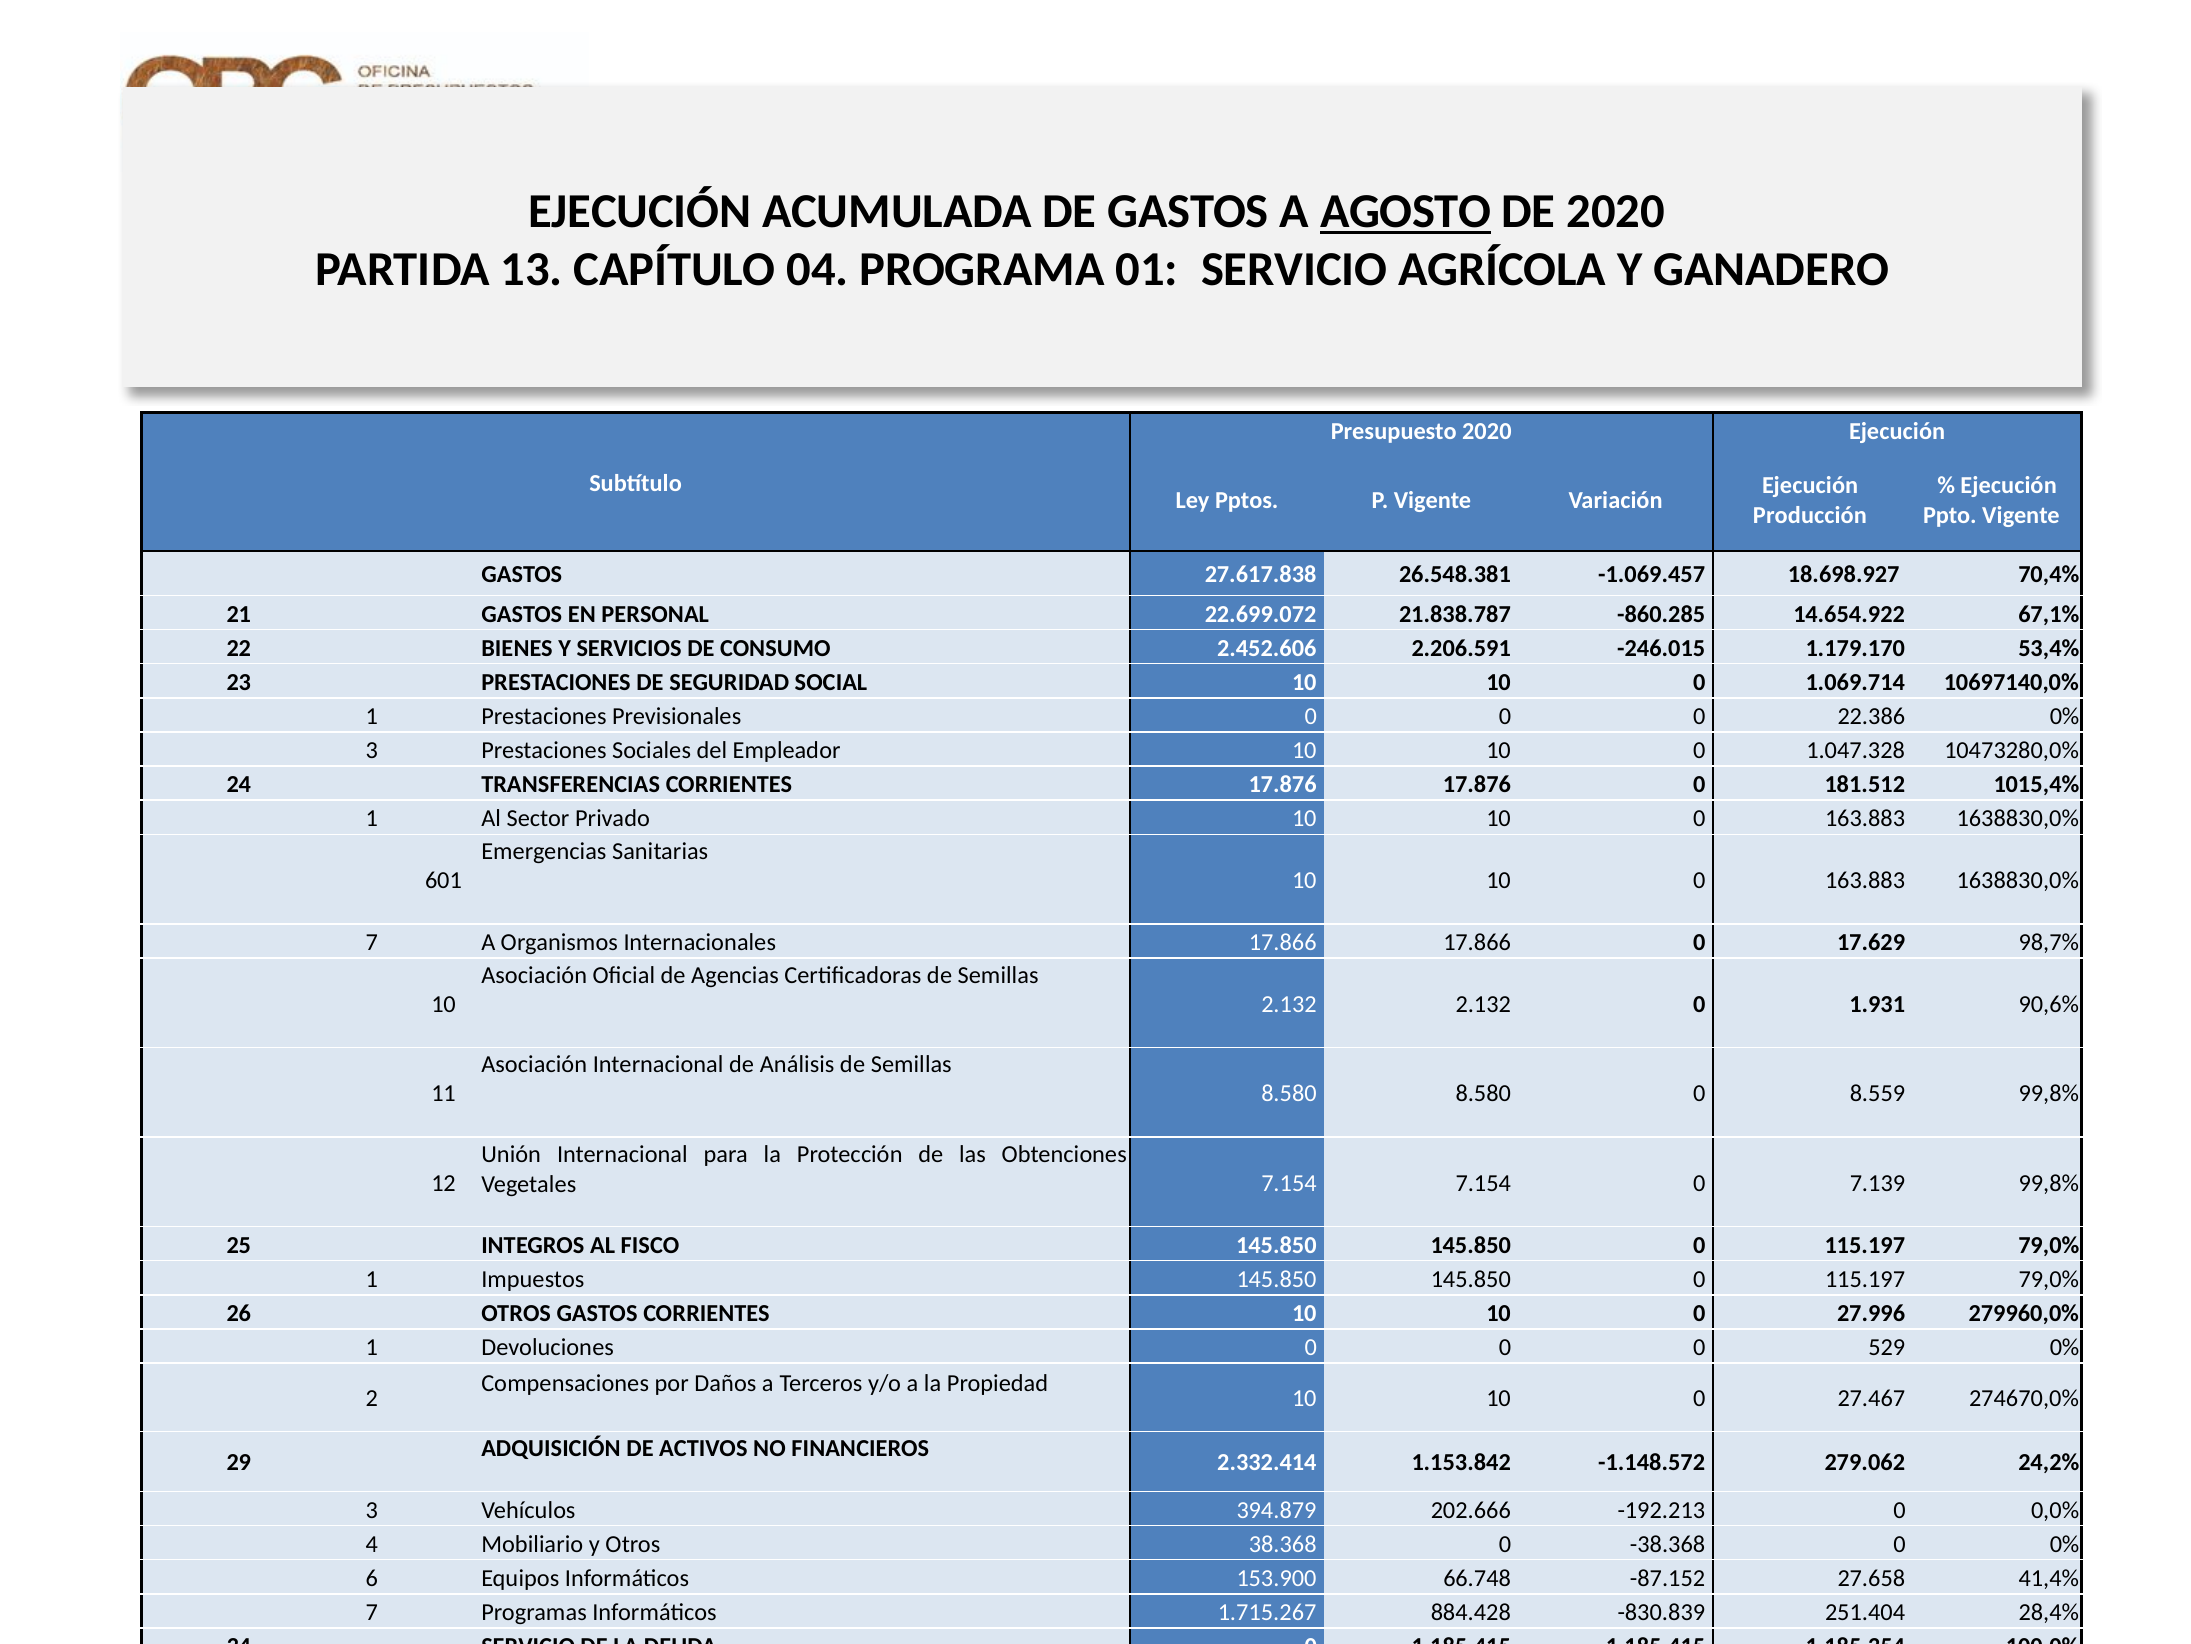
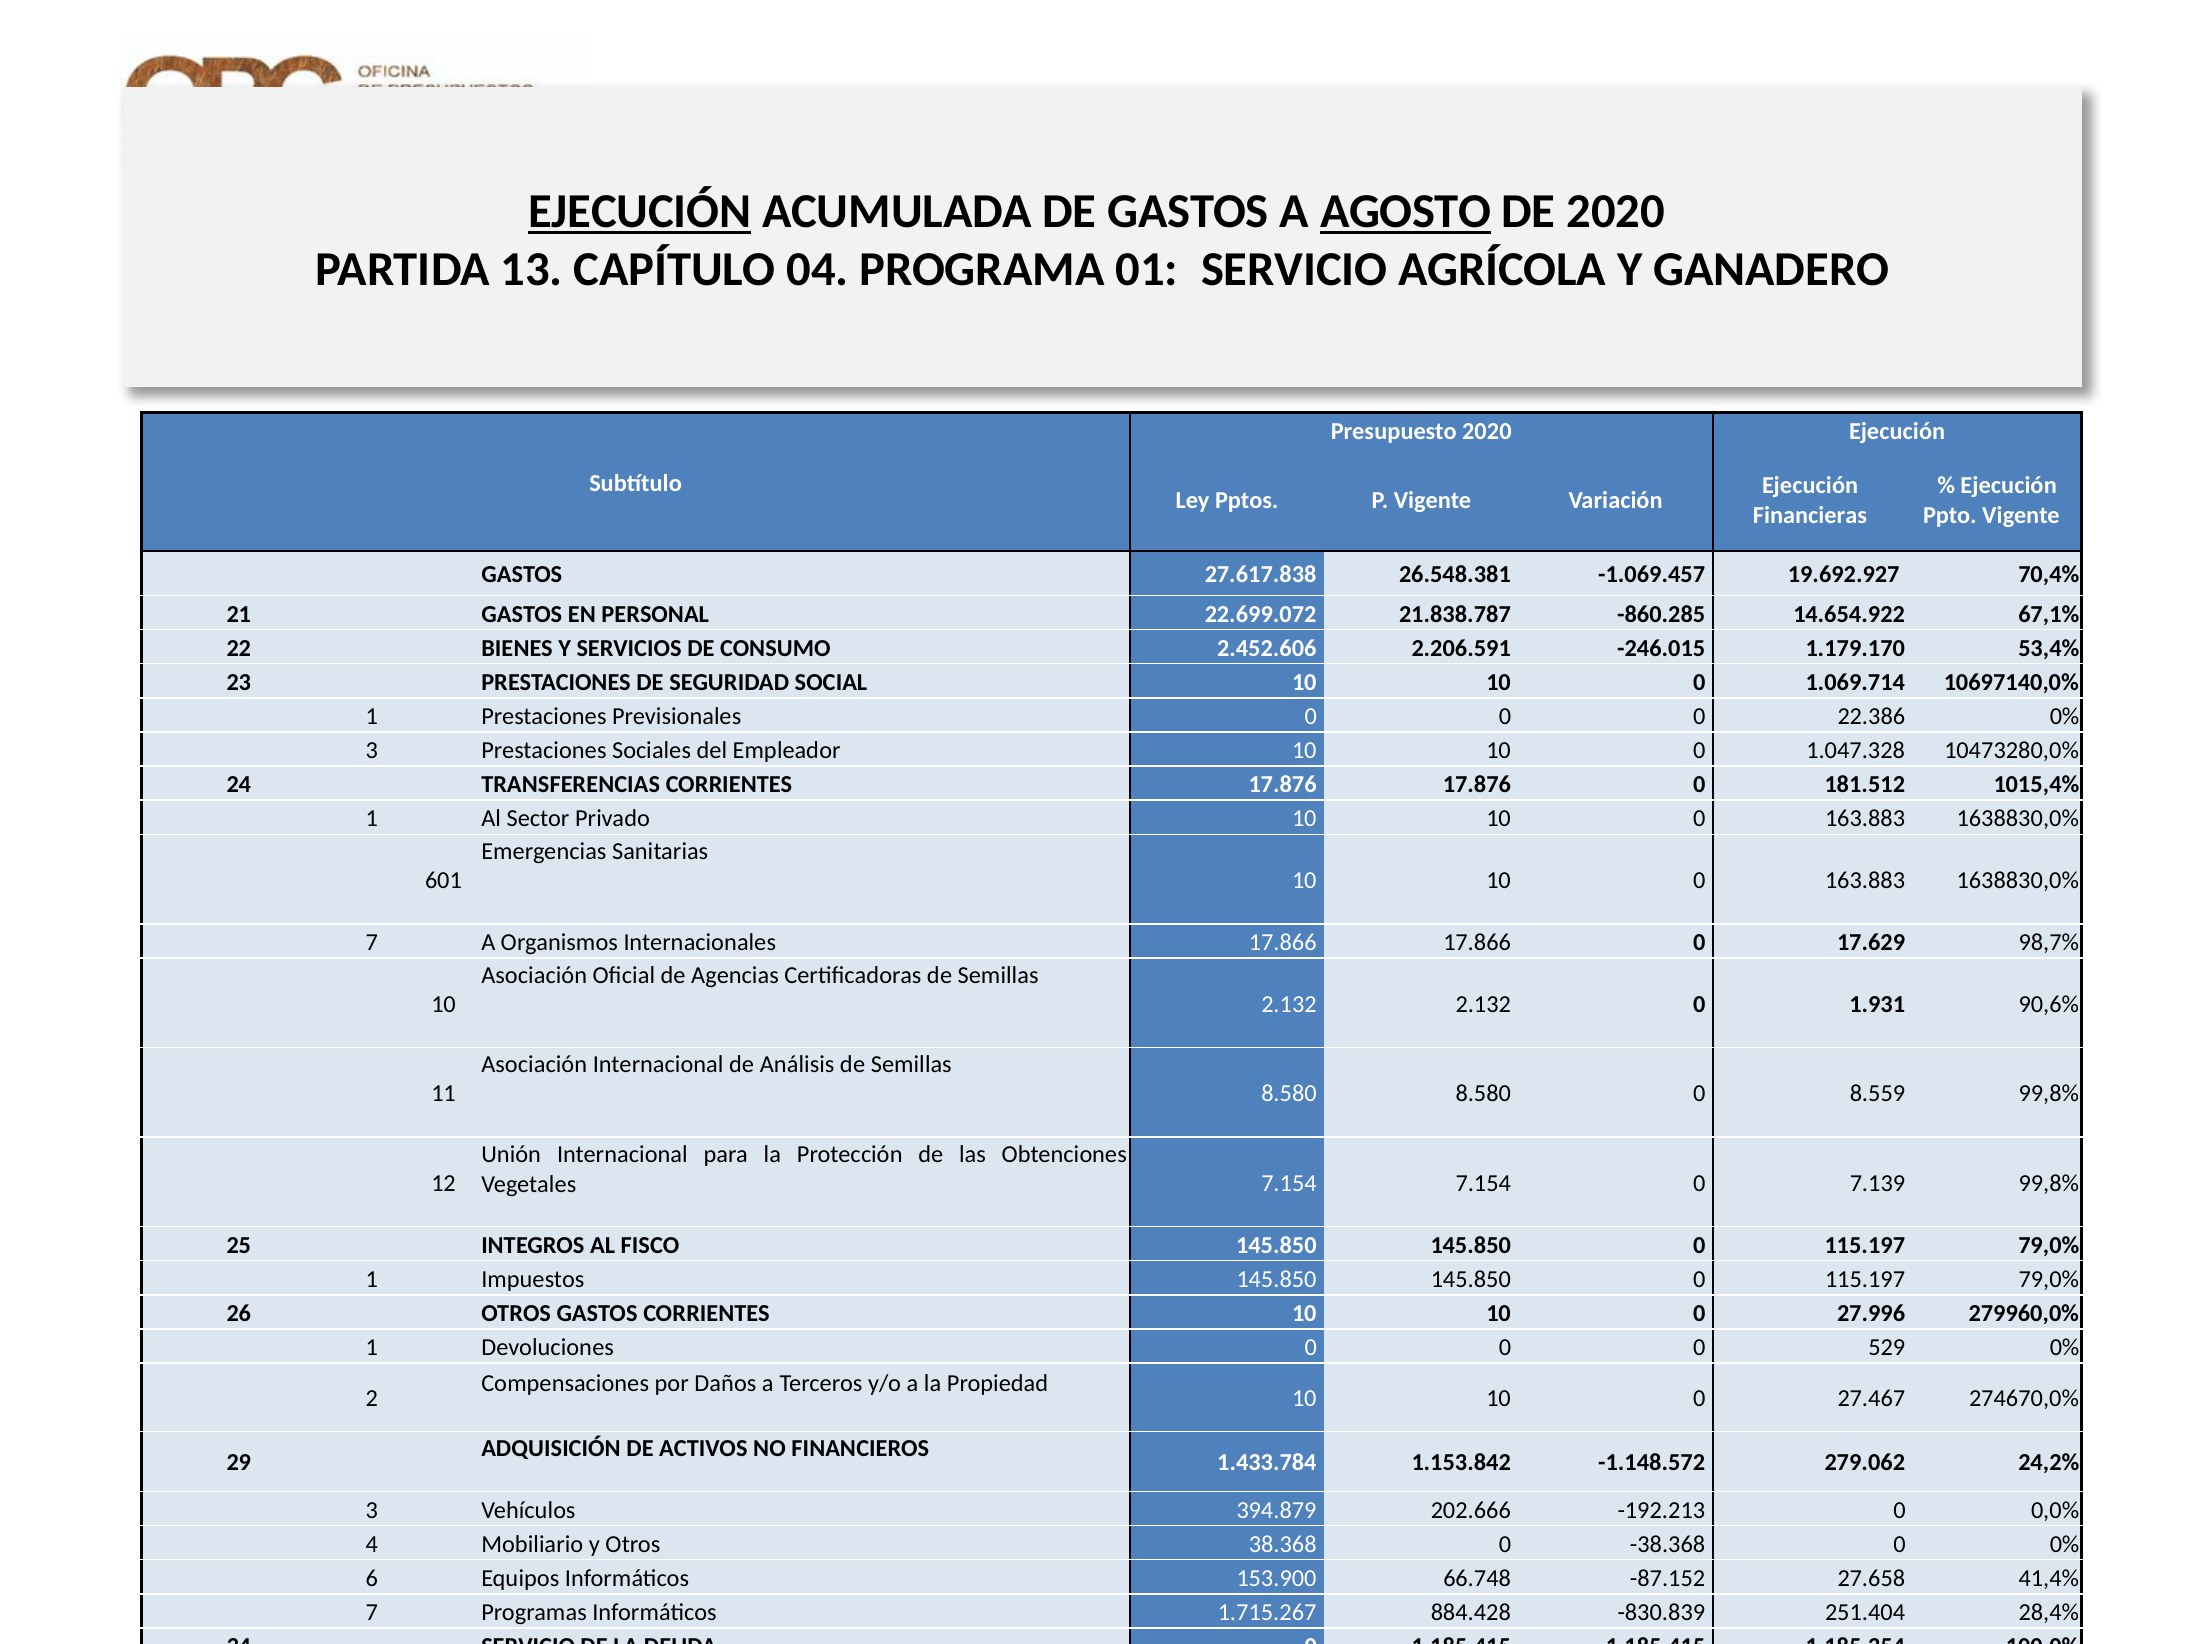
EJECUCIÓN at (640, 211) underline: none -> present
Producción: Producción -> Financieras
18.698.927: 18.698.927 -> 19.692.927
2.332.414: 2.332.414 -> 1.433.784
